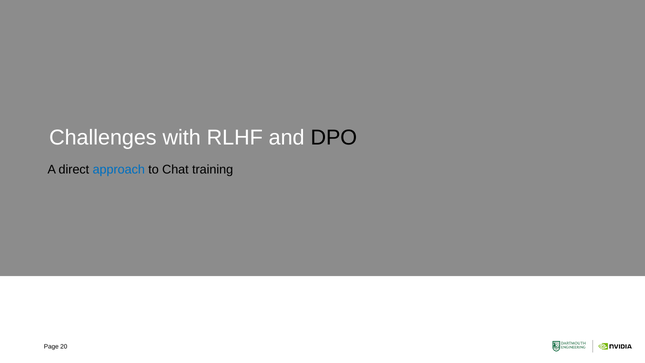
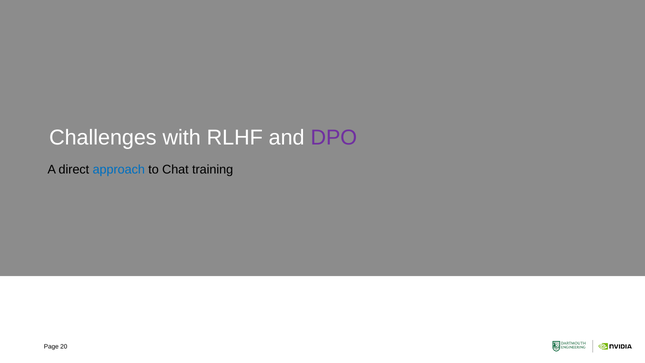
DPO colour: black -> purple
